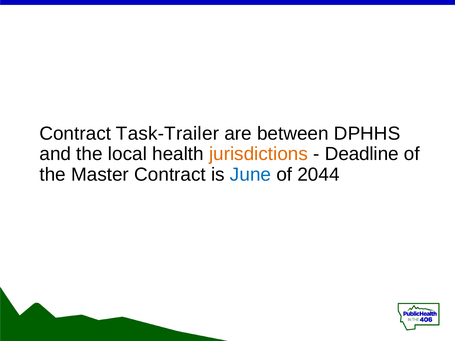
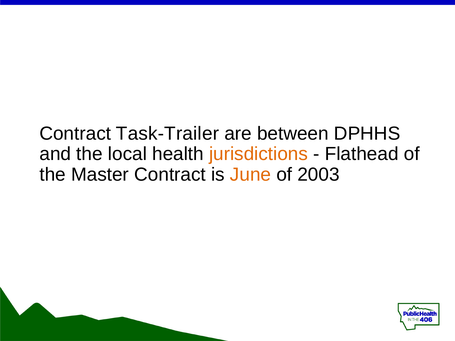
Deadline: Deadline -> Flathead
June colour: blue -> orange
2044: 2044 -> 2003
